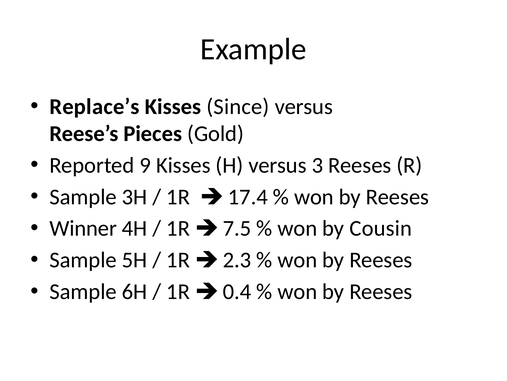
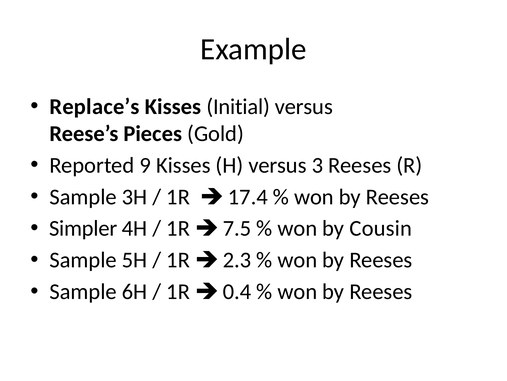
Since: Since -> Initial
Winner: Winner -> Simpler
